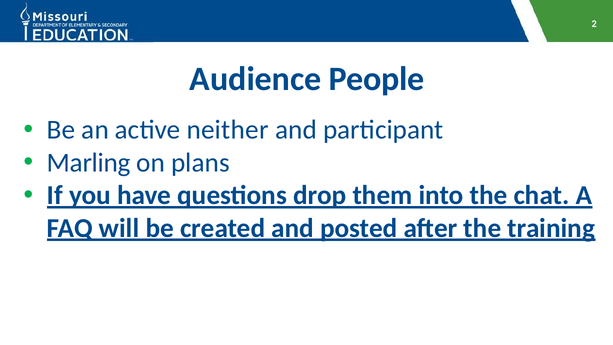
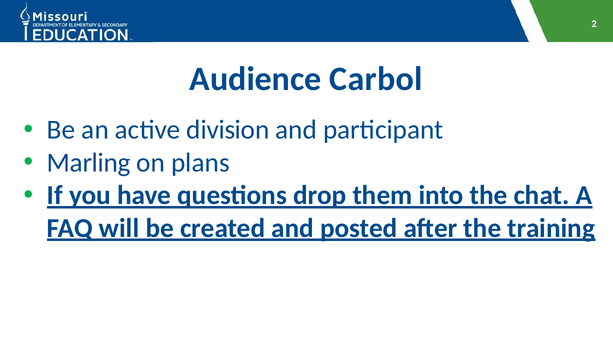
People: People -> Carbol
neither: neither -> division
